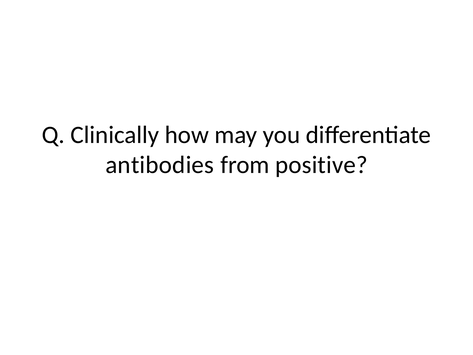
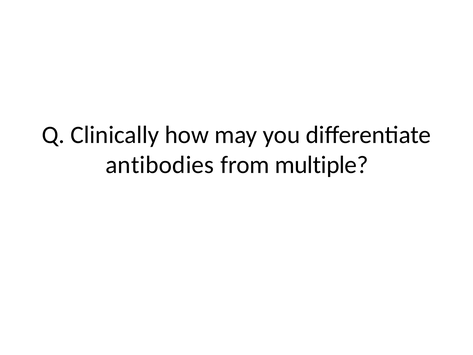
positive: positive -> multiple
